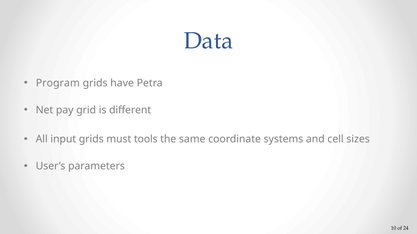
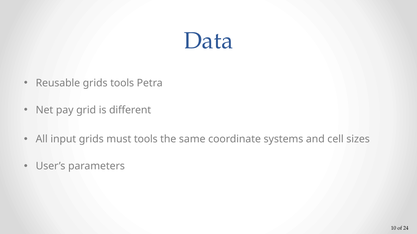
Program: Program -> Reusable
grids have: have -> tools
